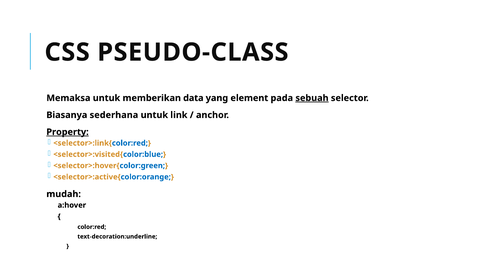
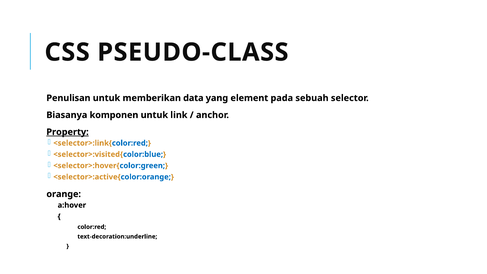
Memaksa: Memaksa -> Penulisan
sebuah underline: present -> none
sederhana: sederhana -> komponen
mudah: mudah -> orange
